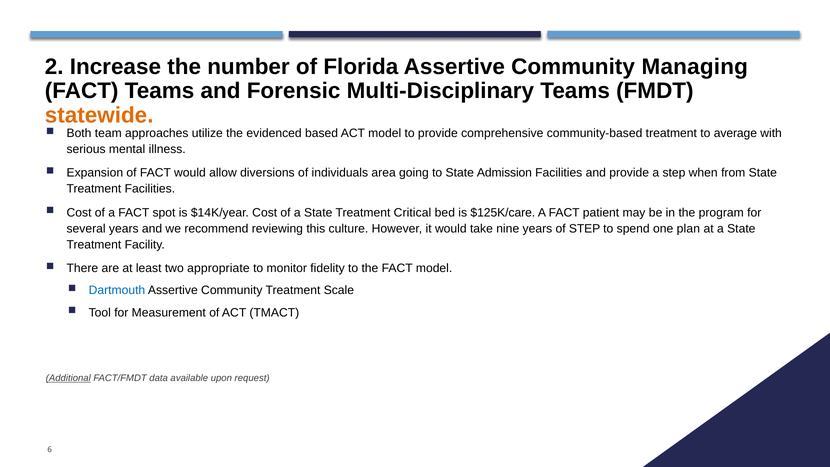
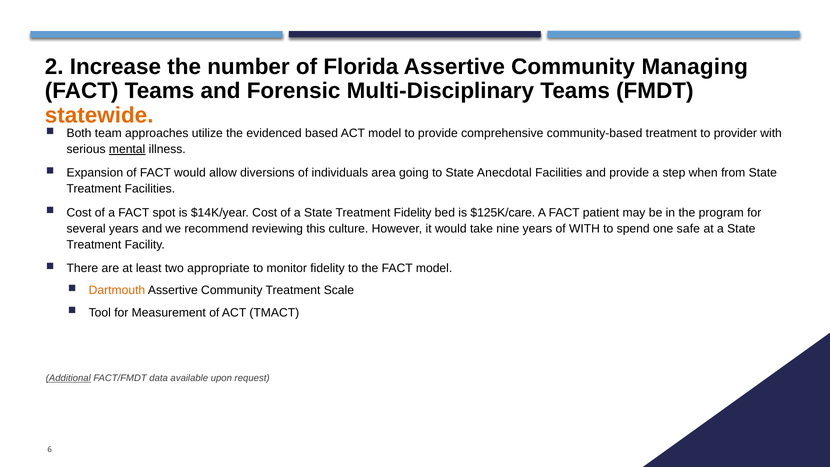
average: average -> provider
mental underline: none -> present
Admission: Admission -> Anecdotal
Treatment Critical: Critical -> Fidelity
of STEP: STEP -> WITH
plan: plan -> safe
Dartmouth colour: blue -> orange
